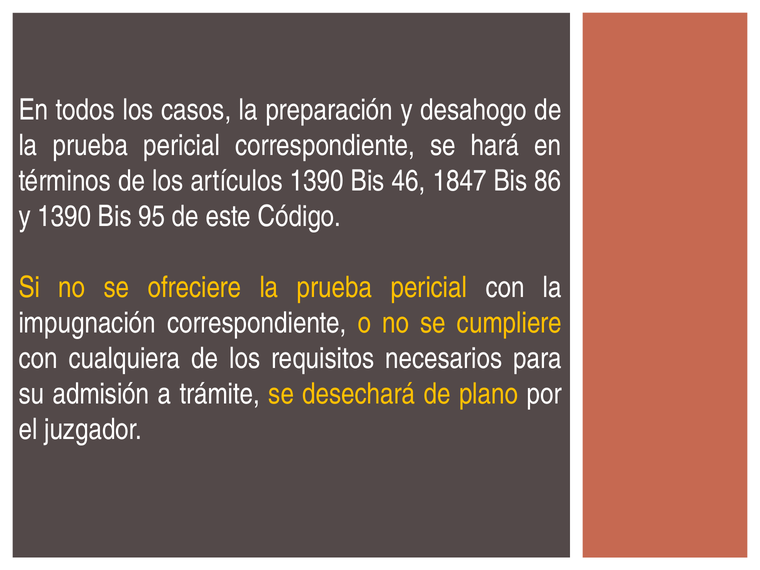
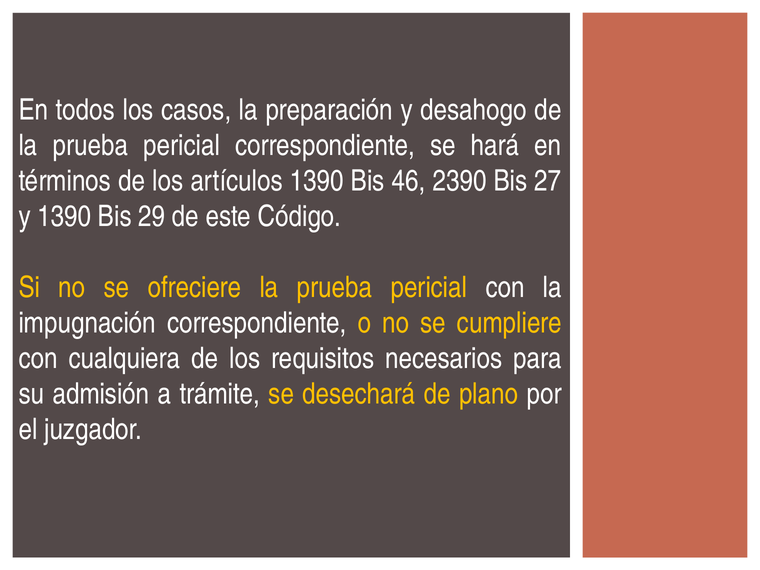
1847: 1847 -> 2390
86: 86 -> 27
95: 95 -> 29
